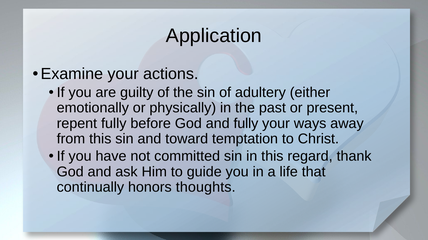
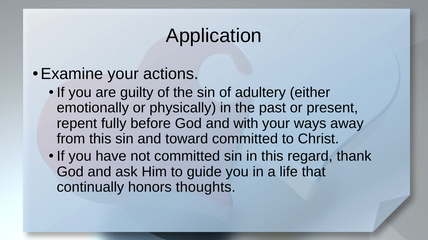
and fully: fully -> with
toward temptation: temptation -> committed
